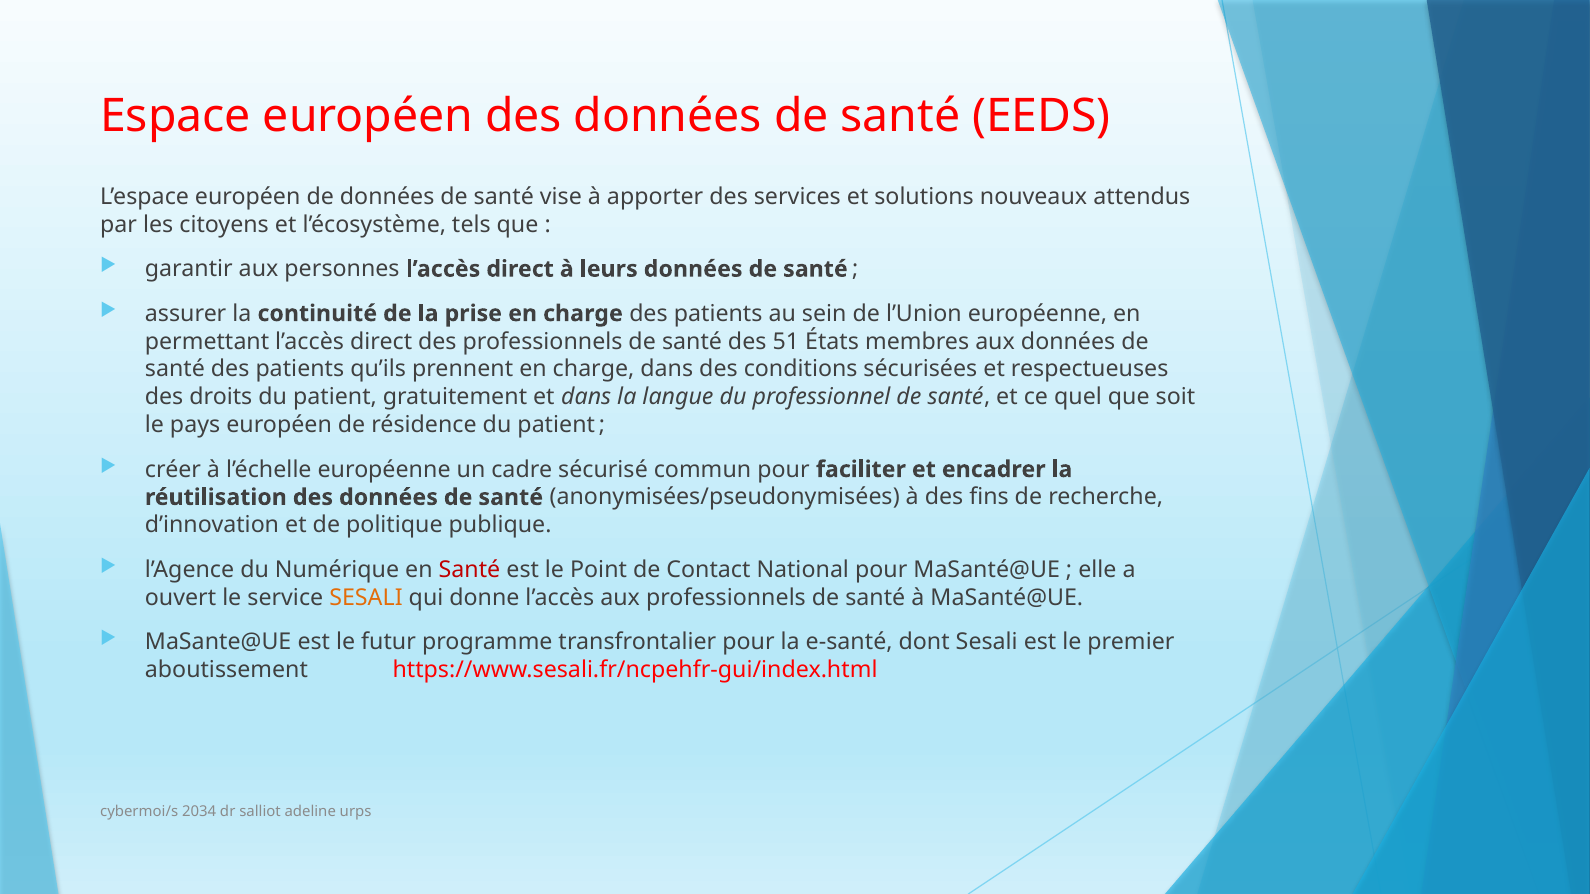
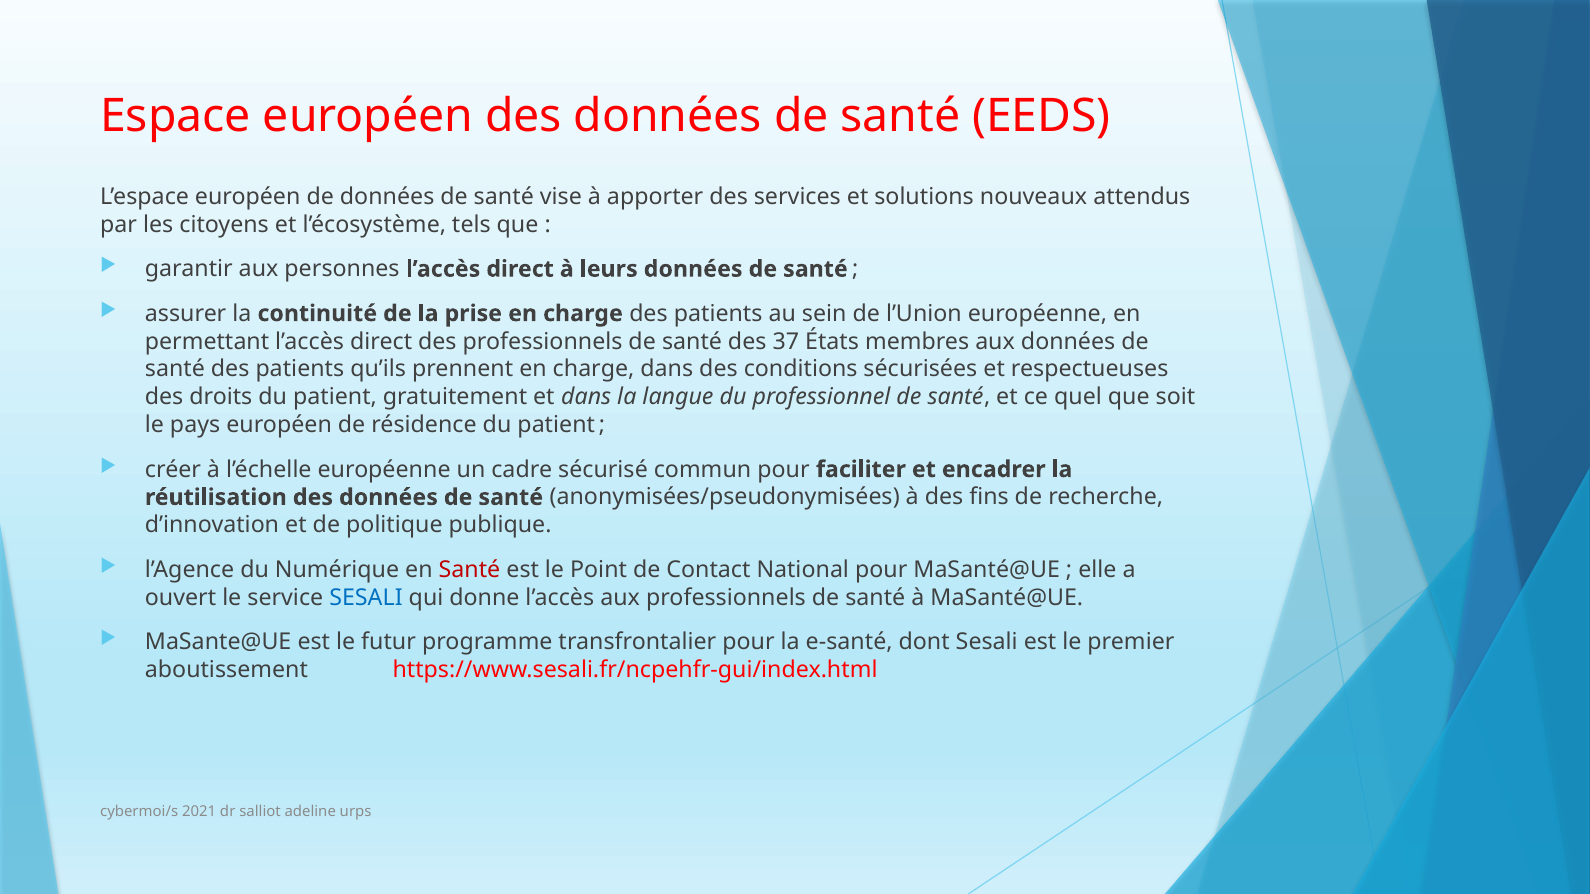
51: 51 -> 37
SESALI at (366, 598) colour: orange -> blue
2034: 2034 -> 2021
